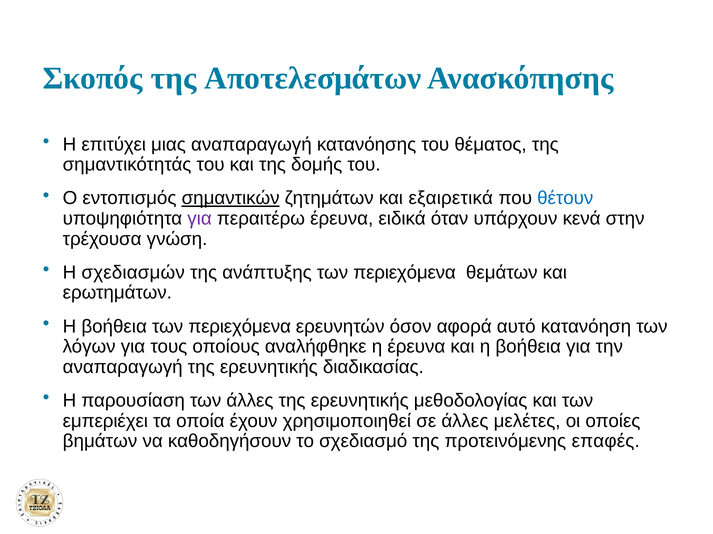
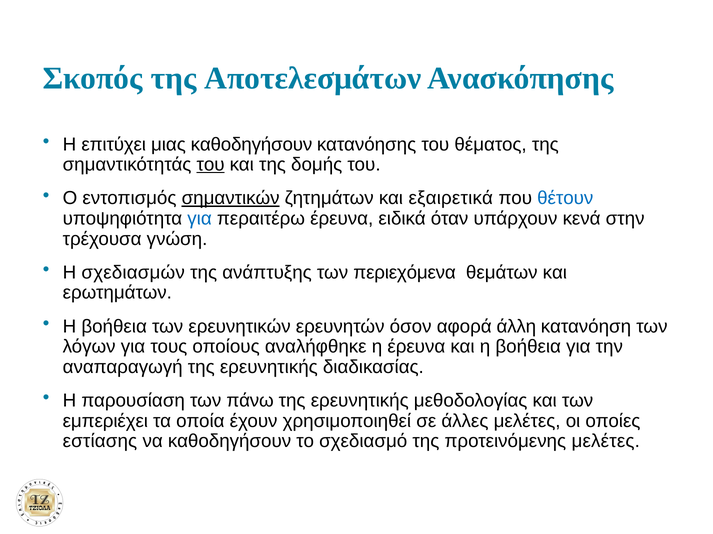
μιας αναπαραγωγή: αναπαραγωγή -> καθοδηγήσουν
του at (211, 165) underline: none -> present
για at (200, 219) colour: purple -> blue
βοήθεια των περιεχόμενα: περιεχόμενα -> ερευνητικών
αυτό: αυτό -> άλλη
των άλλες: άλλες -> πάνω
βημάτων: βημάτων -> εστίασης
προτεινόμενης επαφές: επαφές -> μελέτες
